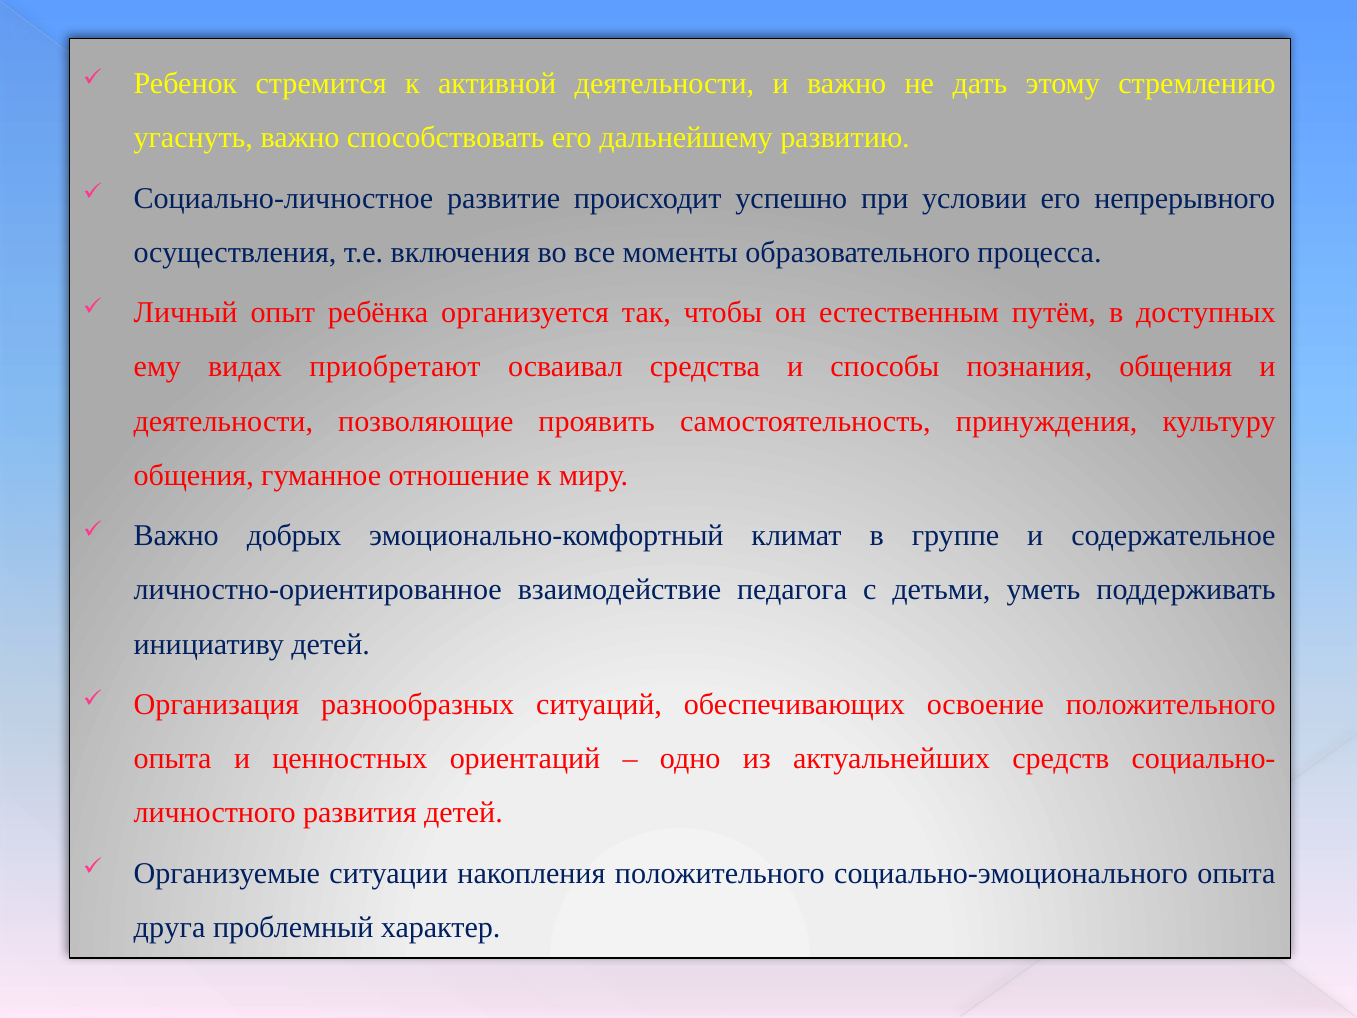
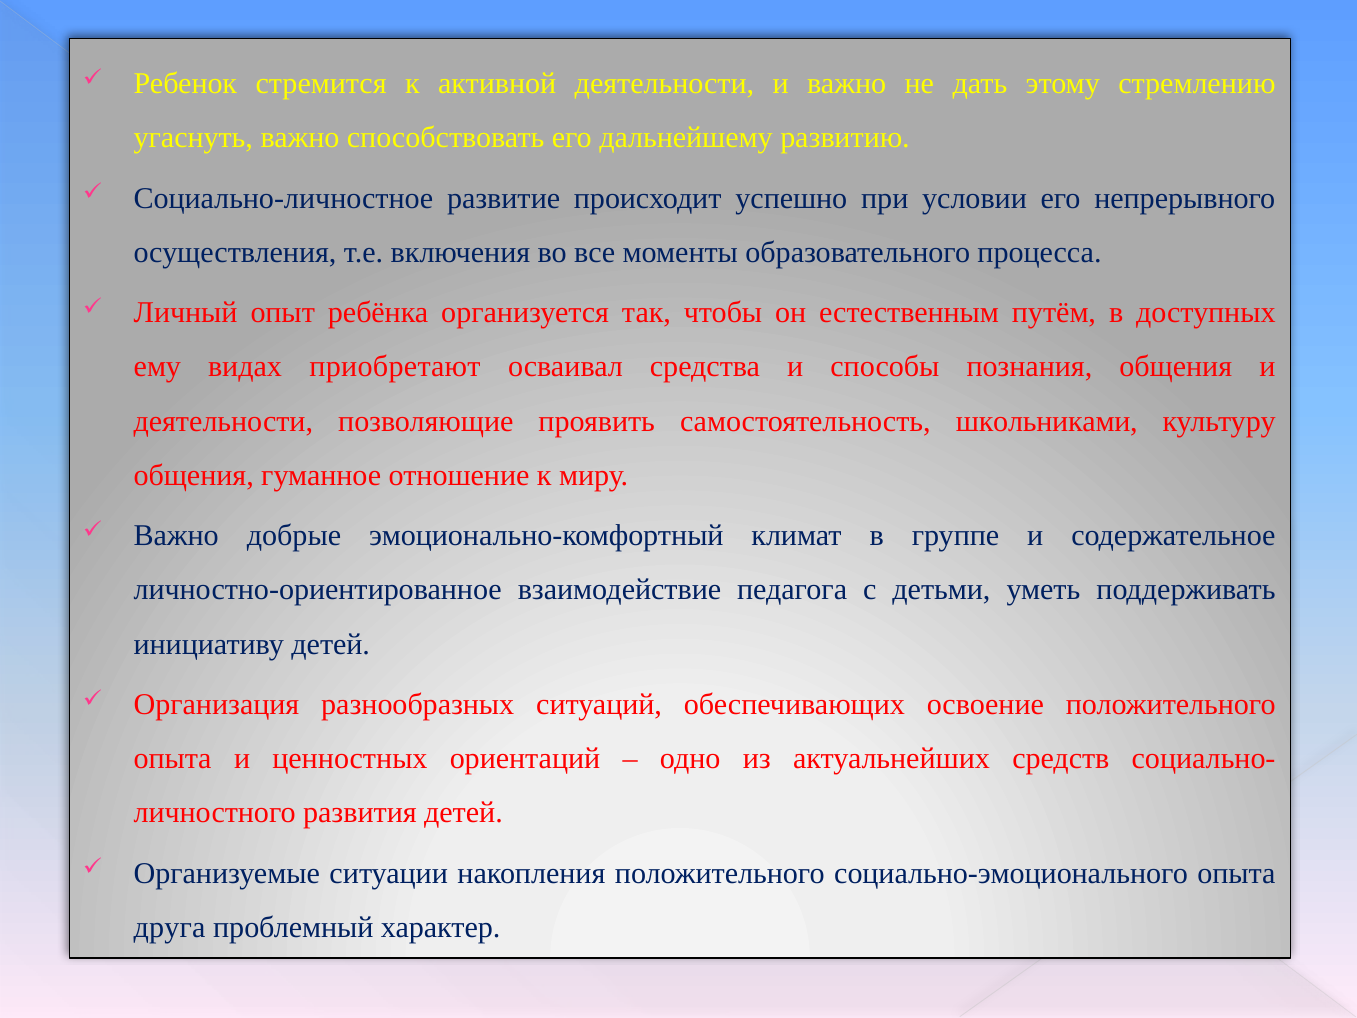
принуждения: принуждения -> школьниками
добрых: добрых -> добрые
